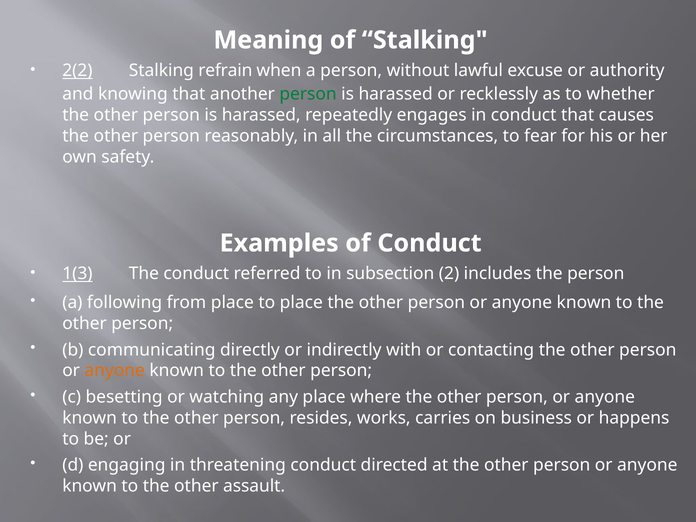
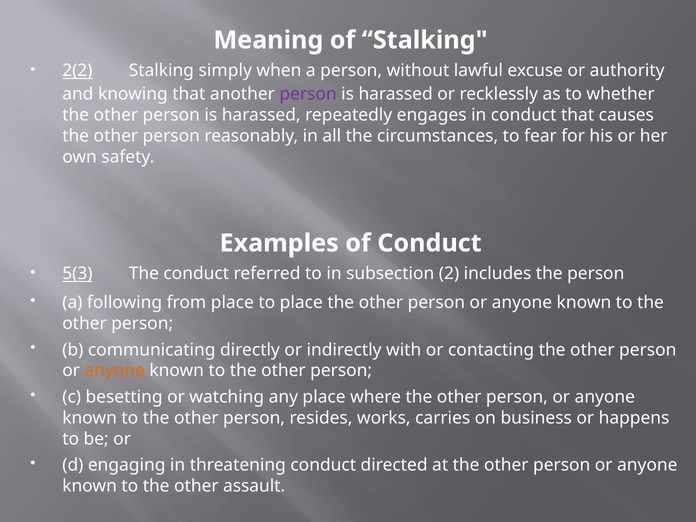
refrain: refrain -> simply
person at (308, 94) colour: green -> purple
1(3: 1(3 -> 5(3
